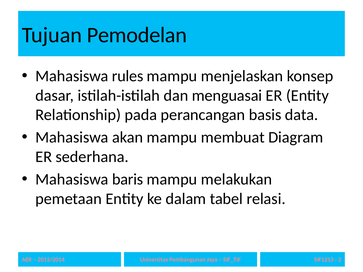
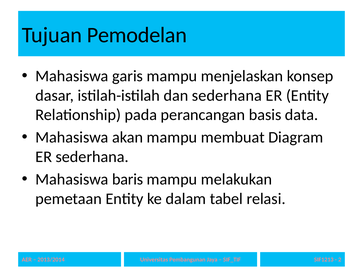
rules: rules -> garis
dan menguasai: menguasai -> sederhana
